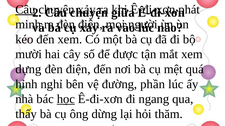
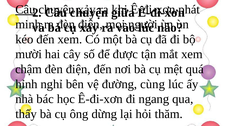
dựng: dựng -> chậm
phần: phần -> cùng
học underline: present -> none
